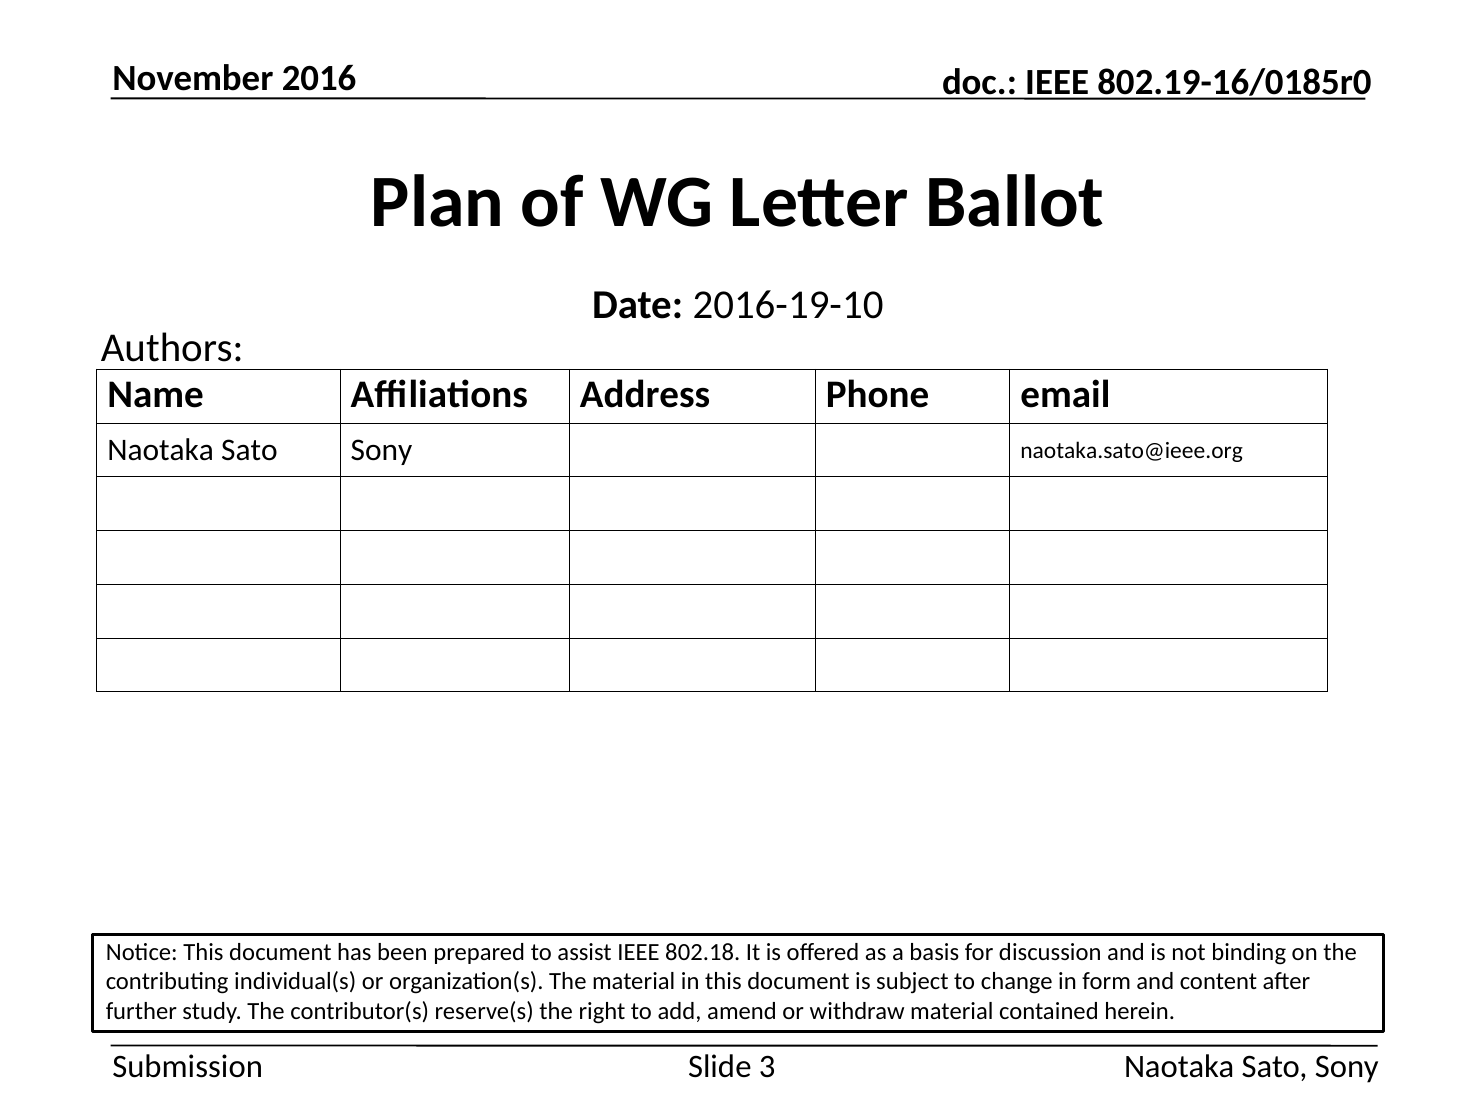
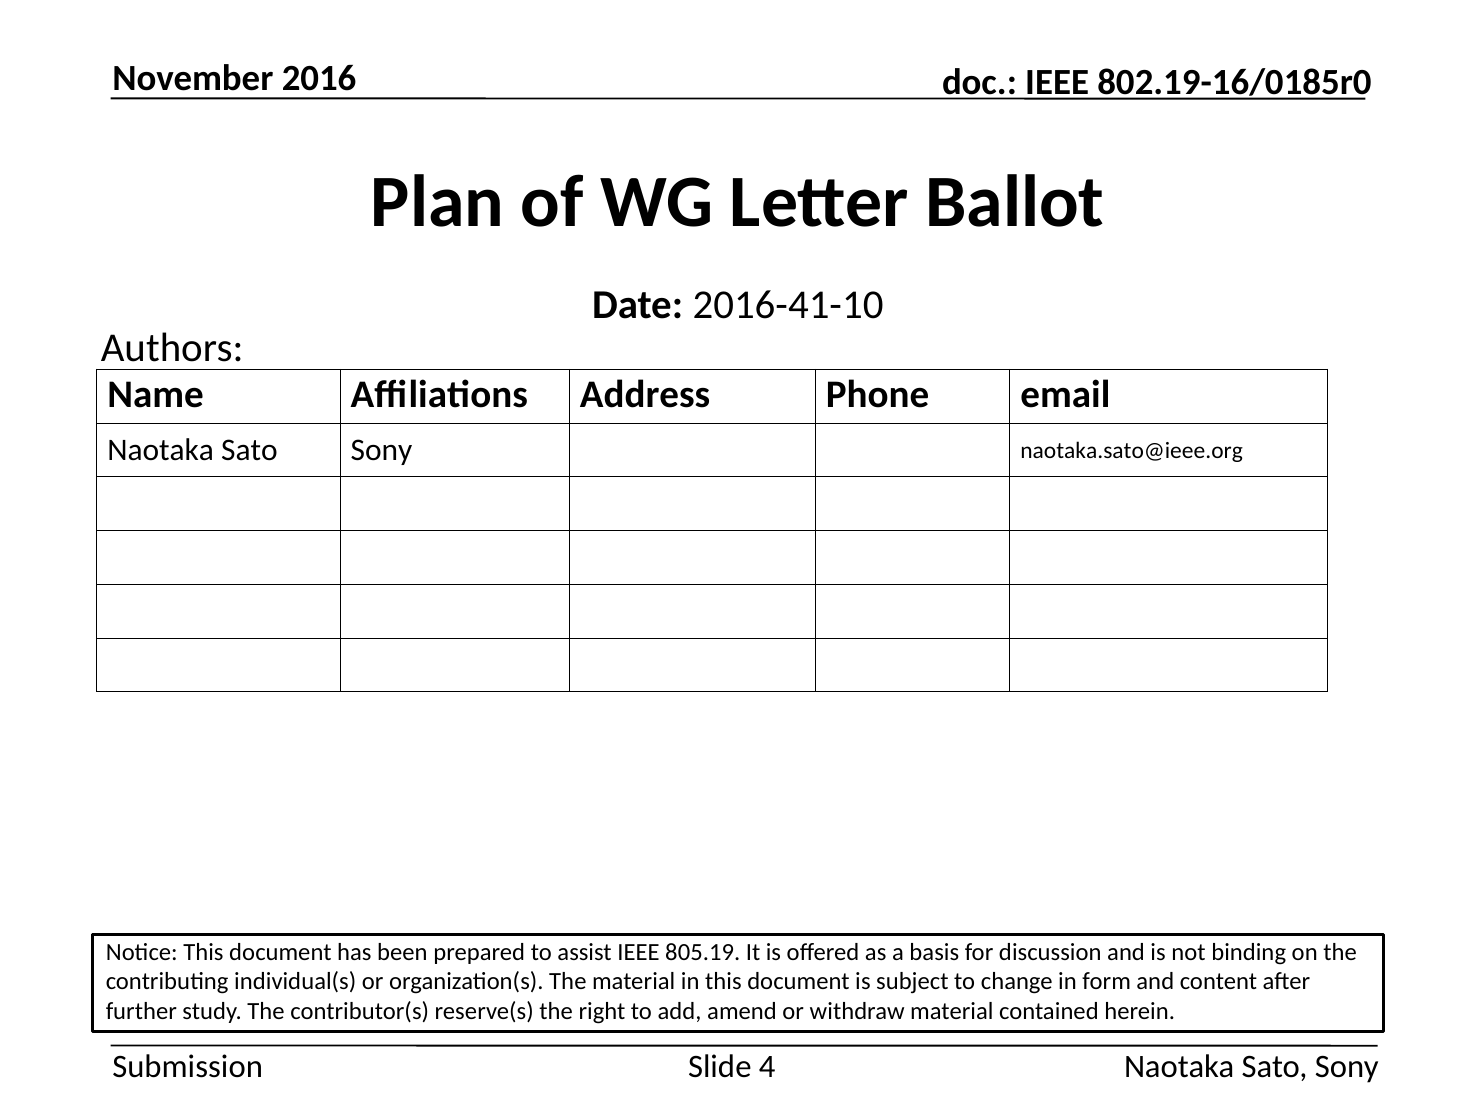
2016-19-10: 2016-19-10 -> 2016-41-10
802.18: 802.18 -> 805.19
3: 3 -> 4
